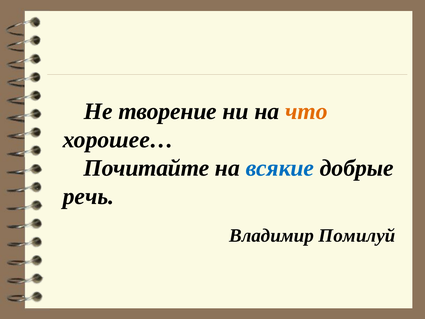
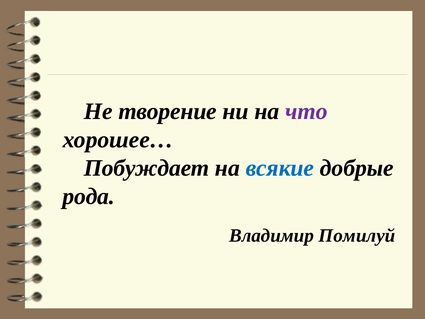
что colour: orange -> purple
Почитайте: Почитайте -> Побуждает
речь: речь -> рода
